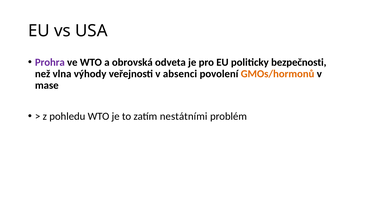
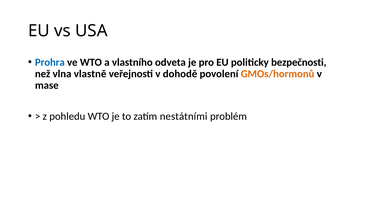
Prohra colour: purple -> blue
obrovská: obrovská -> vlastního
výhody: výhody -> vlastně
absenci: absenci -> dohodě
